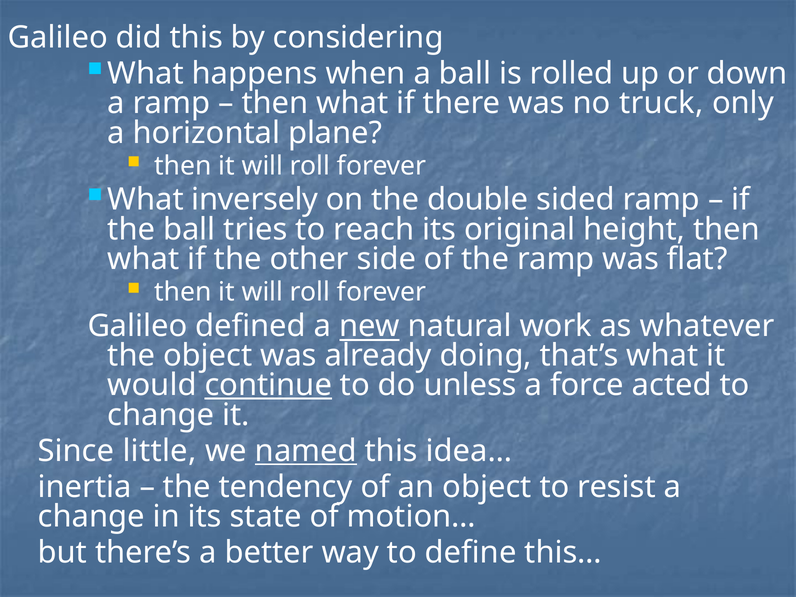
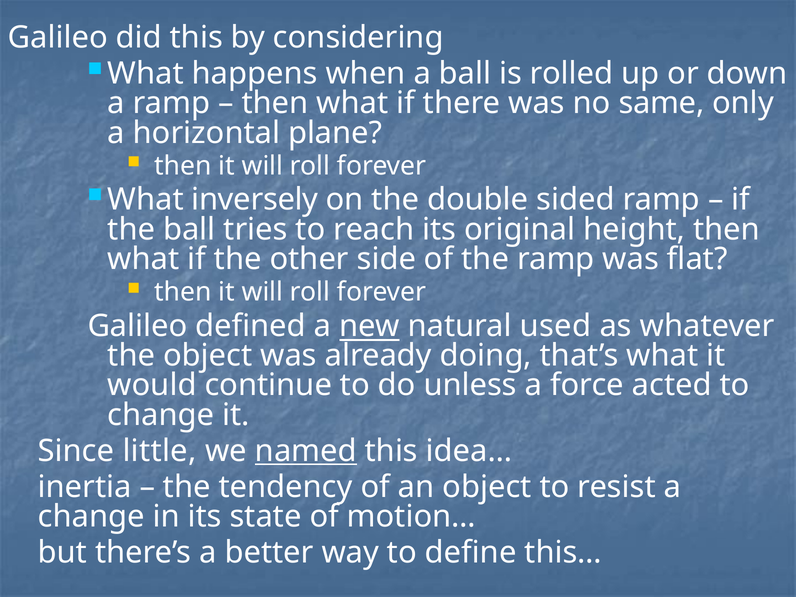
truck: truck -> same
work: work -> used
continue underline: present -> none
